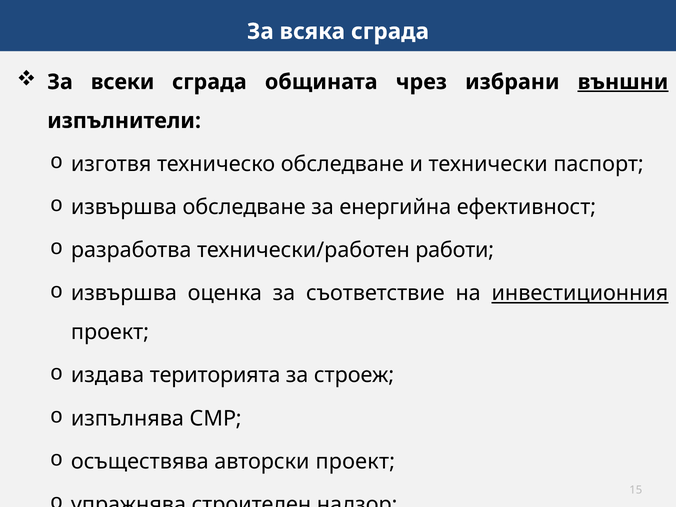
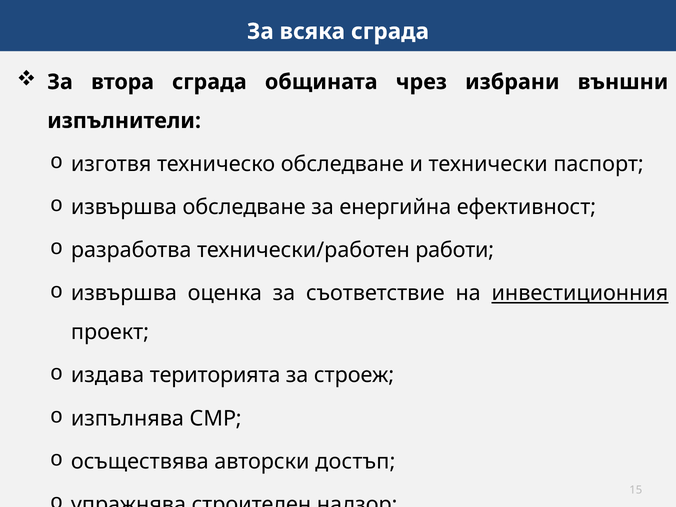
всеки: всеки -> втора
външни underline: present -> none
авторски проект: проект -> достъп
